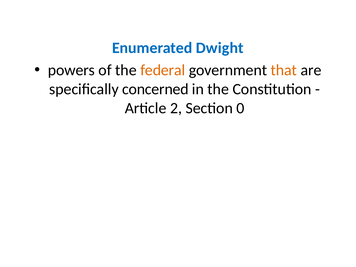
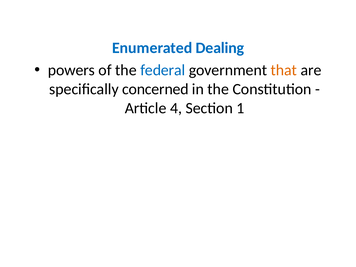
Dwight: Dwight -> Dealing
federal colour: orange -> blue
2: 2 -> 4
0: 0 -> 1
